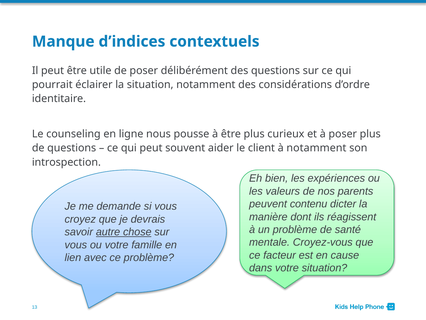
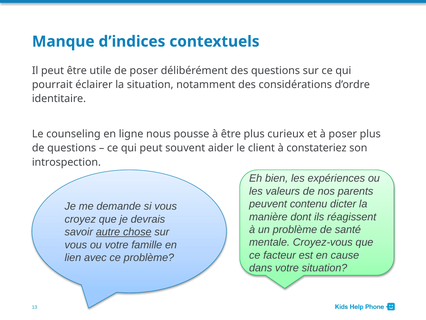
à notamment: notamment -> constateriez
